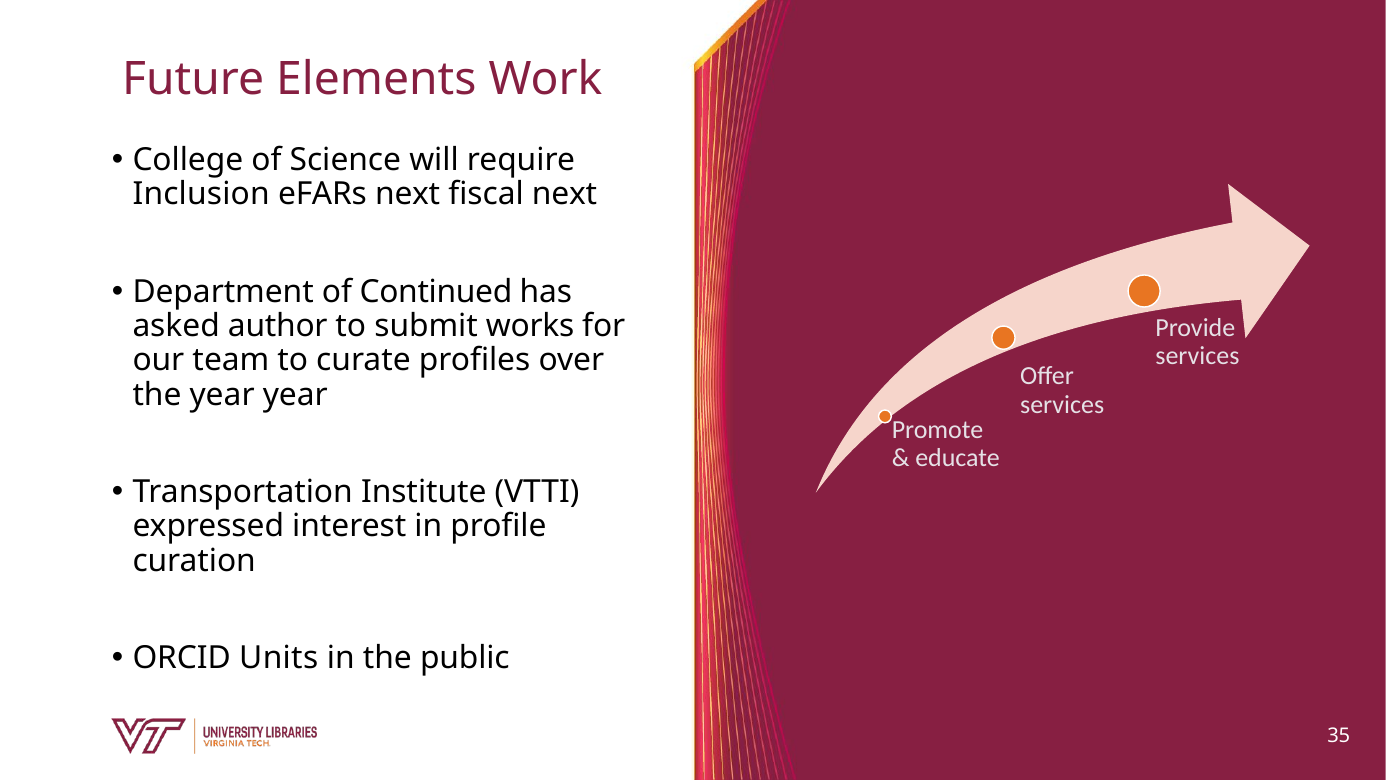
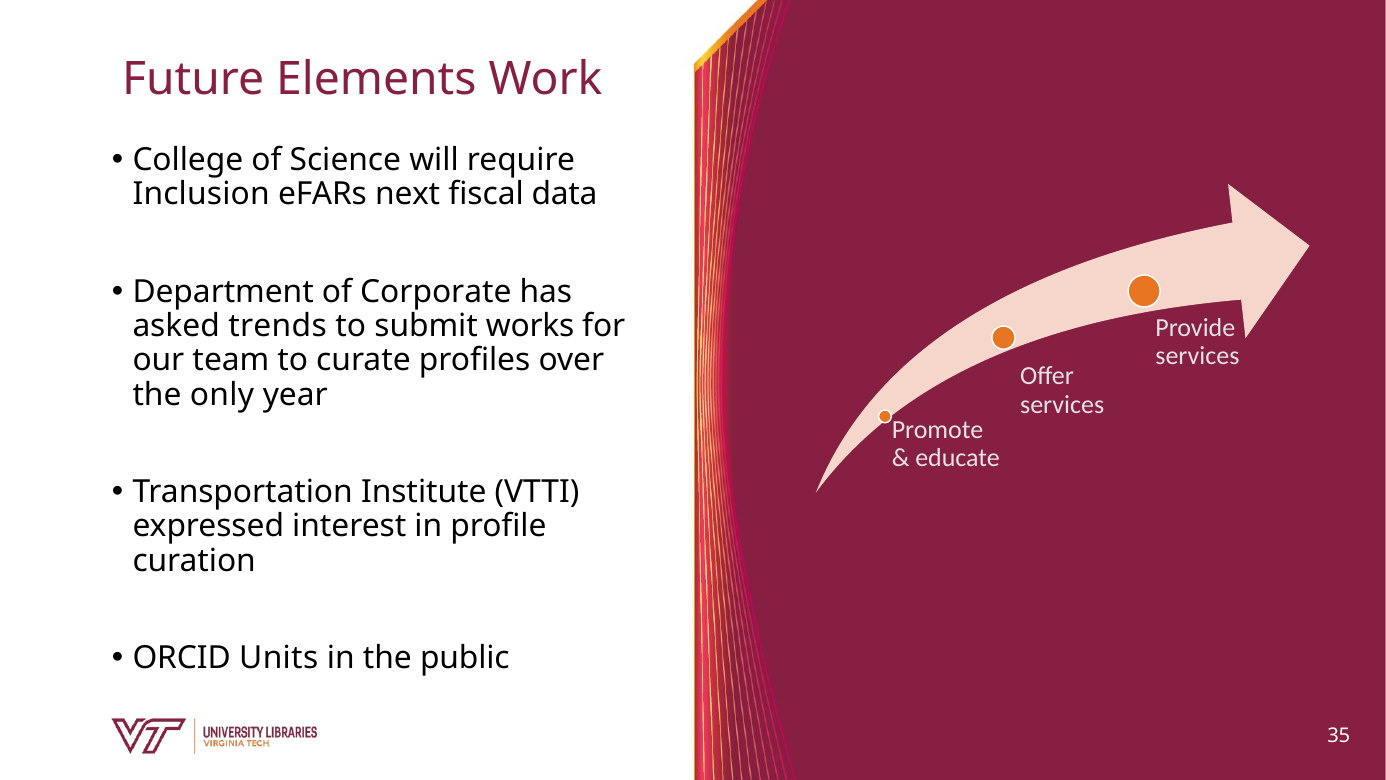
fiscal next: next -> data
Continued: Continued -> Corporate
author: author -> trends
the year: year -> only
